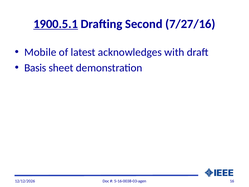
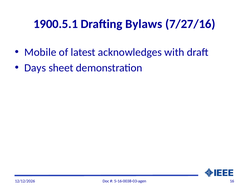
1900.5.1 underline: present -> none
Second: Second -> Bylaws
Basis: Basis -> Days
